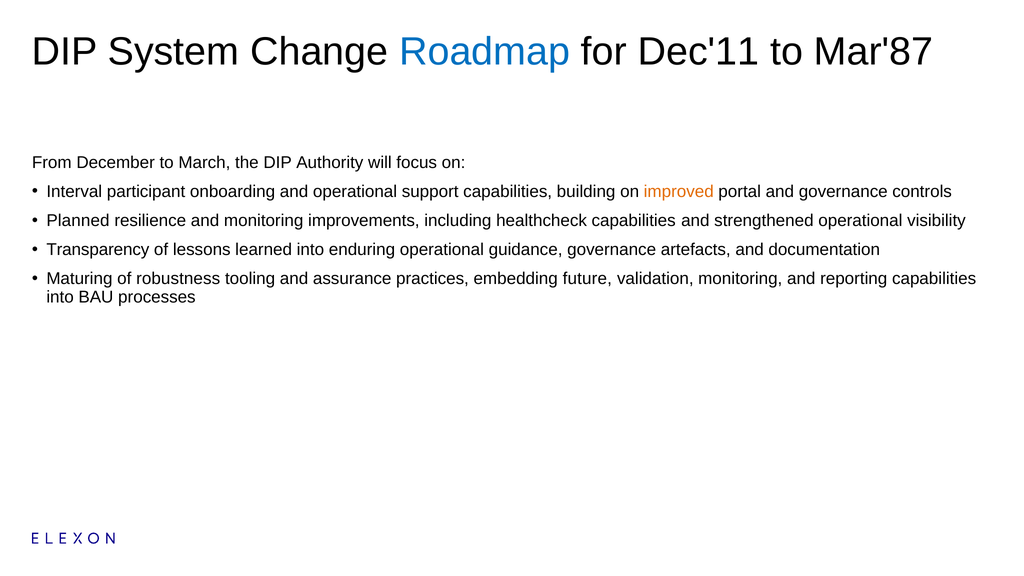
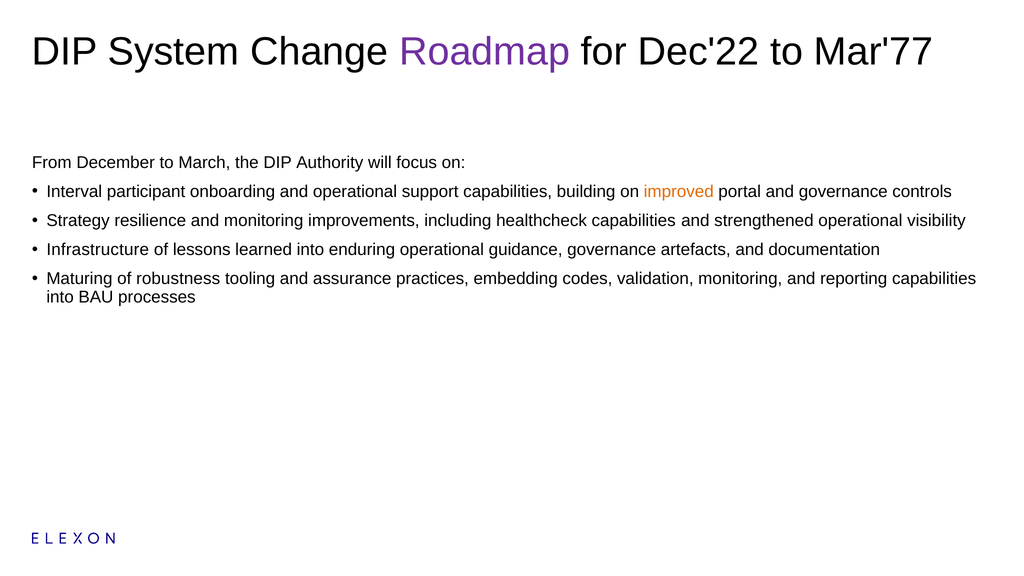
Roadmap colour: blue -> purple
Dec'11: Dec'11 -> Dec'22
Mar'87: Mar'87 -> Mar'77
Planned: Planned -> Strategy
Transparency: Transparency -> Infrastructure
future: future -> codes
